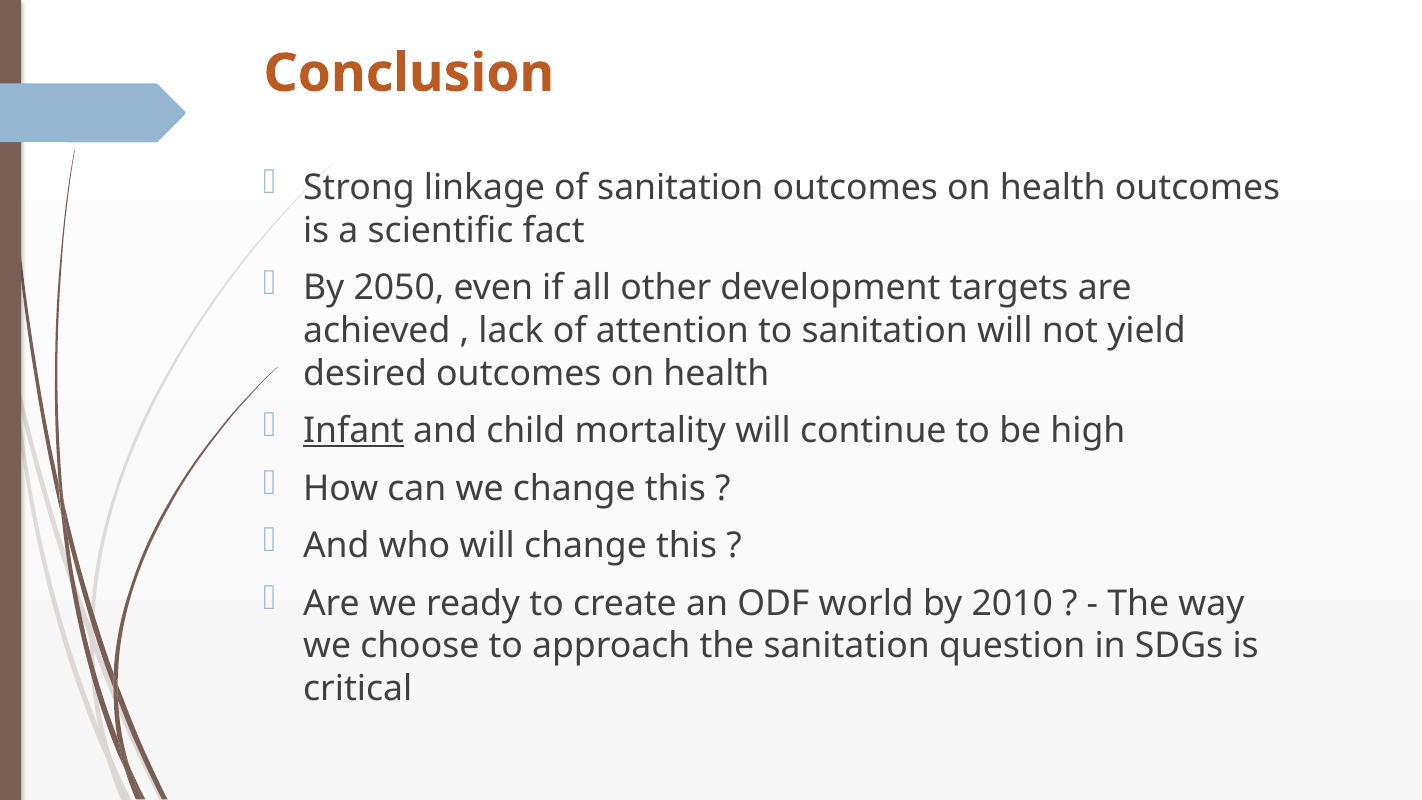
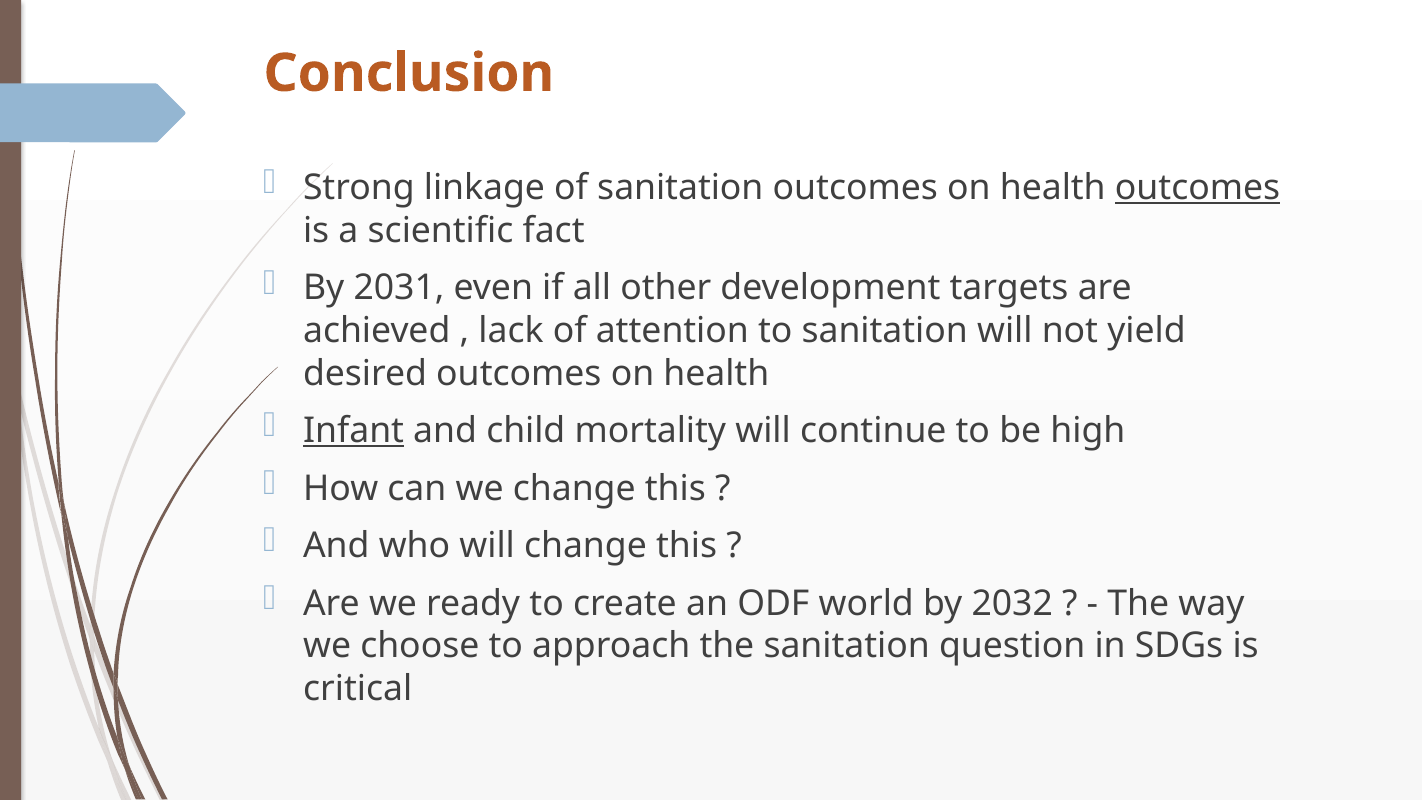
outcomes at (1198, 188) underline: none -> present
2050: 2050 -> 2031
2010: 2010 -> 2032
